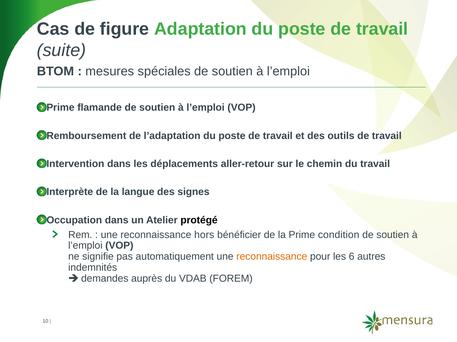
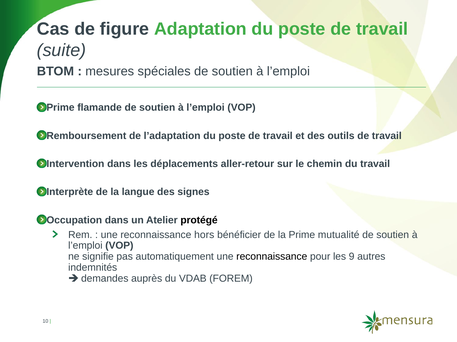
condition: condition -> mutualité
reconnaissance at (272, 257) colour: orange -> black
6: 6 -> 9
